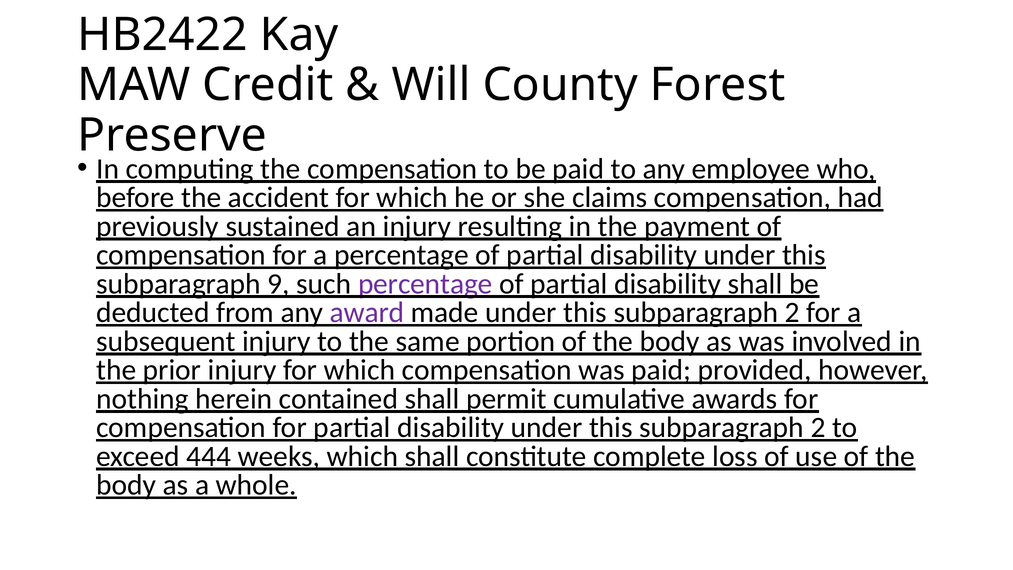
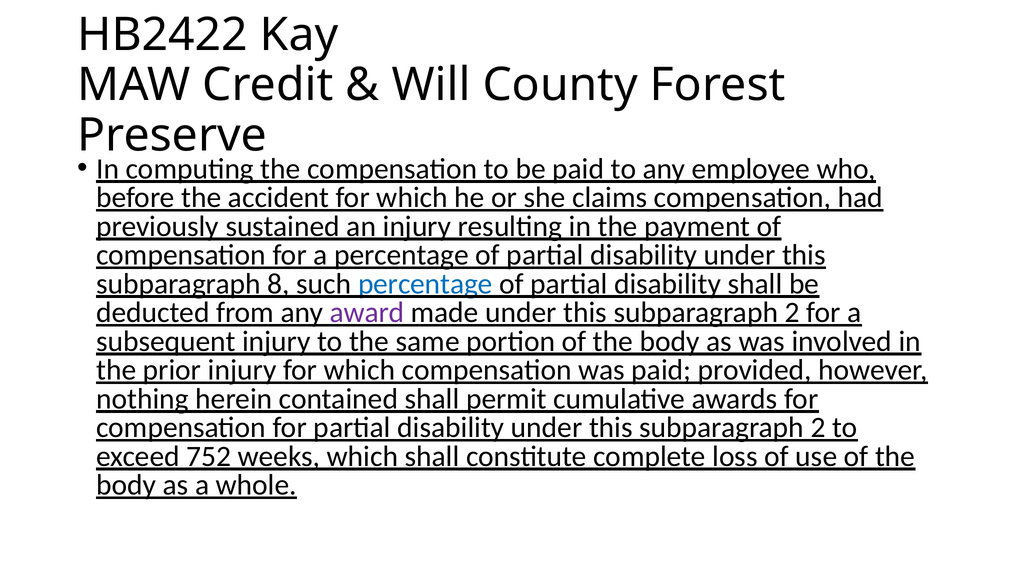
9: 9 -> 8
percentage at (425, 284) colour: purple -> blue
444: 444 -> 752
